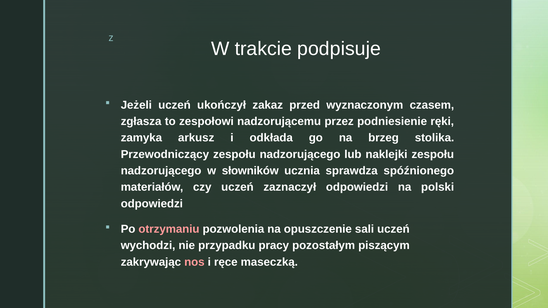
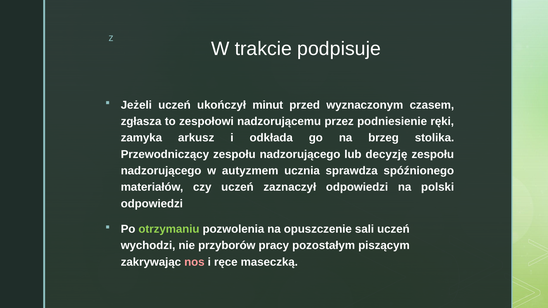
zakaz: zakaz -> minut
naklejki: naklejki -> decyzję
słowników: słowników -> autyzmem
otrzymaniu colour: pink -> light green
przypadku: przypadku -> przyborów
